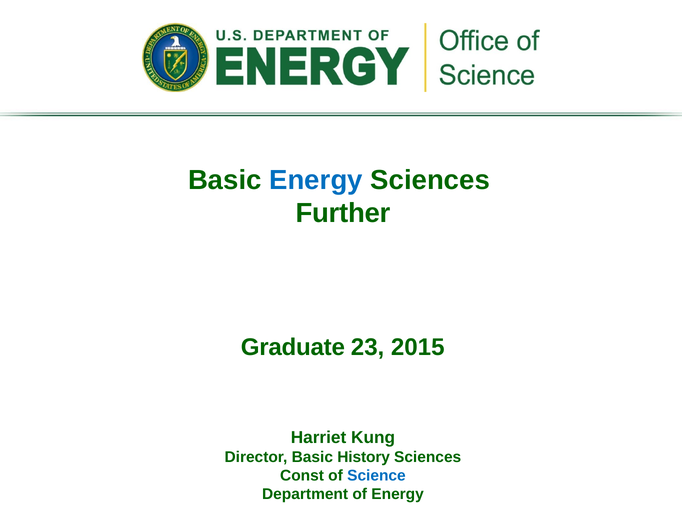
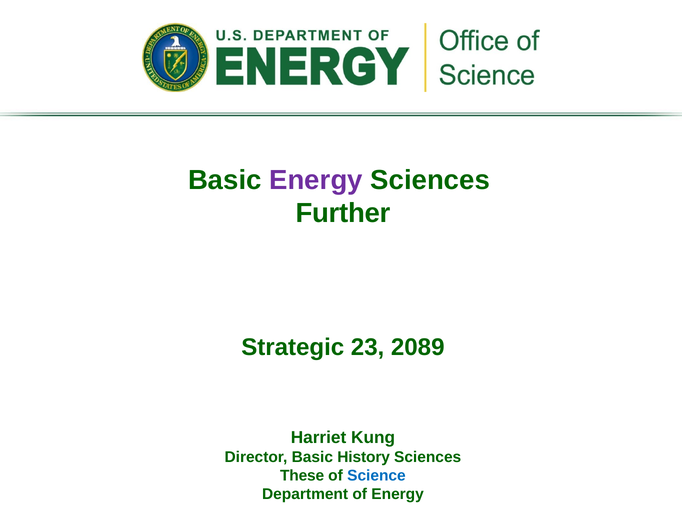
Energy at (316, 180) colour: blue -> purple
Graduate: Graduate -> Strategic
2015: 2015 -> 2089
Const: Const -> These
